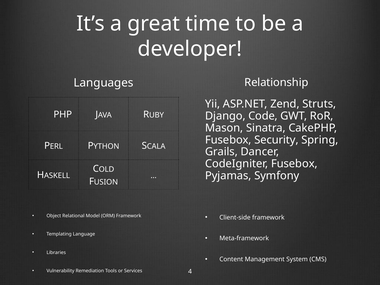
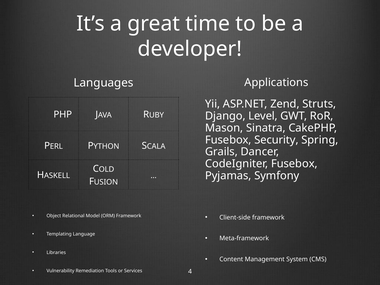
Relationship: Relationship -> Applications
Code: Code -> Level
